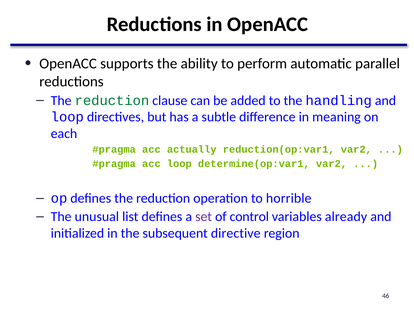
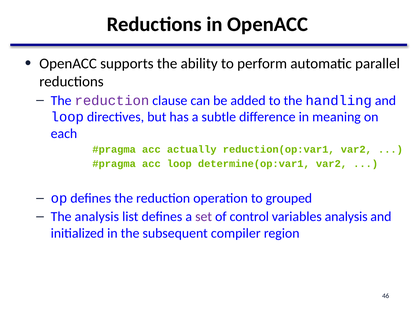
reduction at (112, 101) colour: green -> purple
horrible: horrible -> grouped
The unusual: unusual -> analysis
variables already: already -> analysis
directive: directive -> compiler
